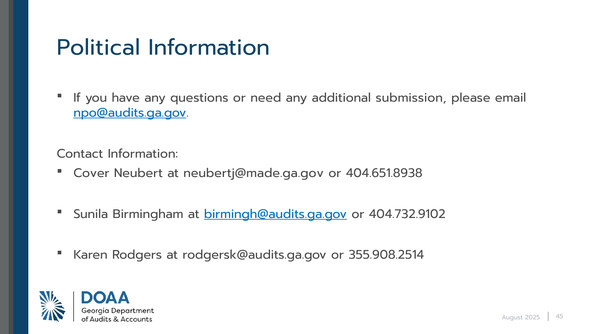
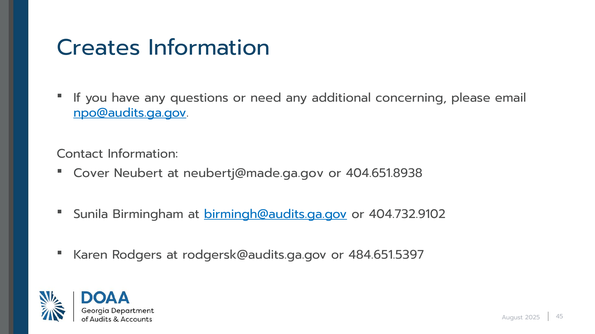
Political: Political -> Creates
submission: submission -> concerning
355.908.2514: 355.908.2514 -> 484.651.5397
